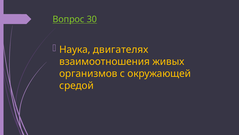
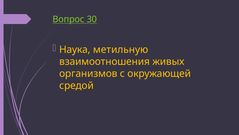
двигателях: двигателях -> метильную
